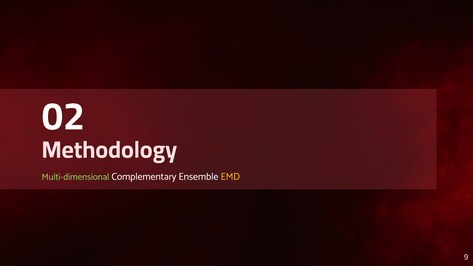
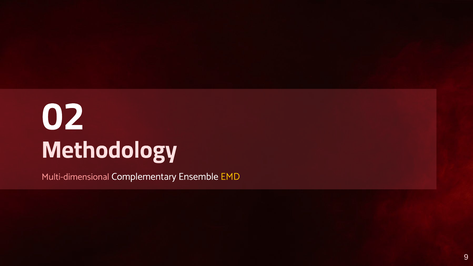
Multi-dimensional colour: light green -> pink
